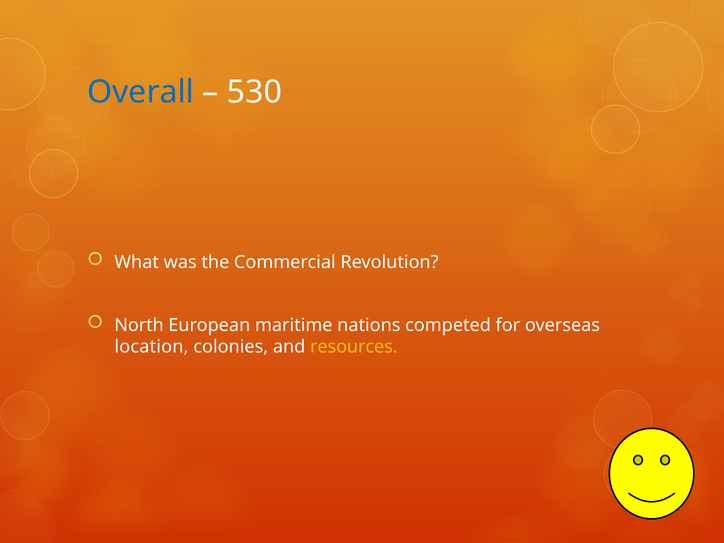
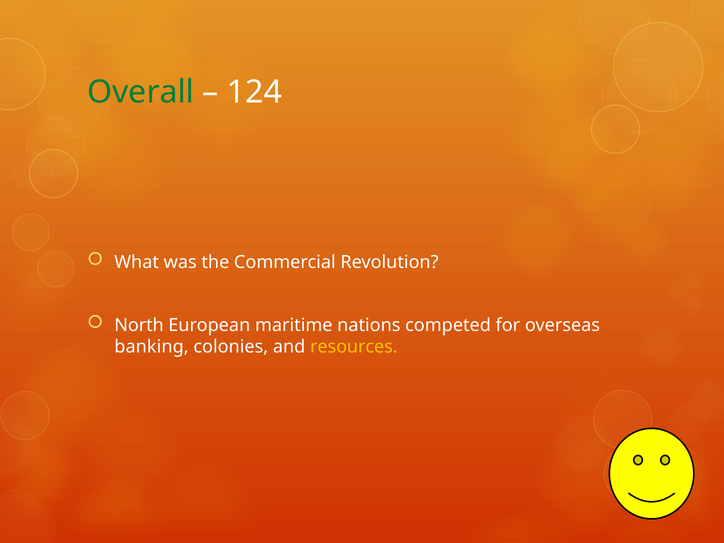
Overall colour: blue -> green
530: 530 -> 124
location: location -> banking
